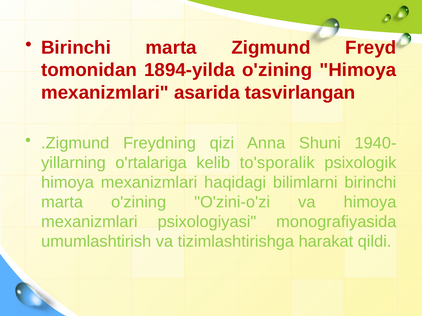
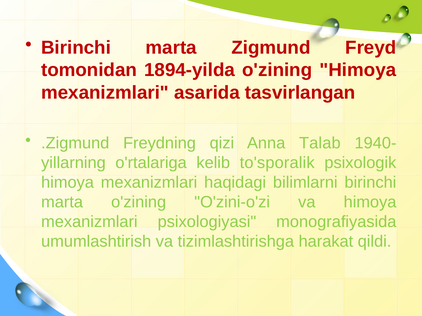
Shuni: Shuni -> Talab
